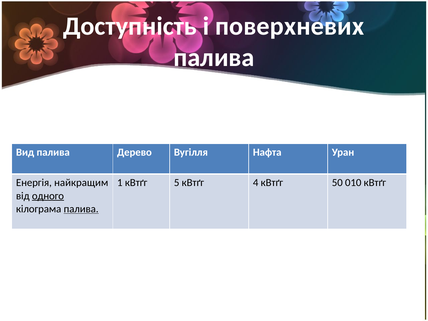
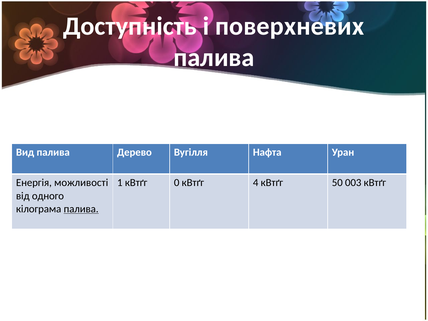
найкращим: найкращим -> можливості
5: 5 -> 0
010: 010 -> 003
одного underline: present -> none
